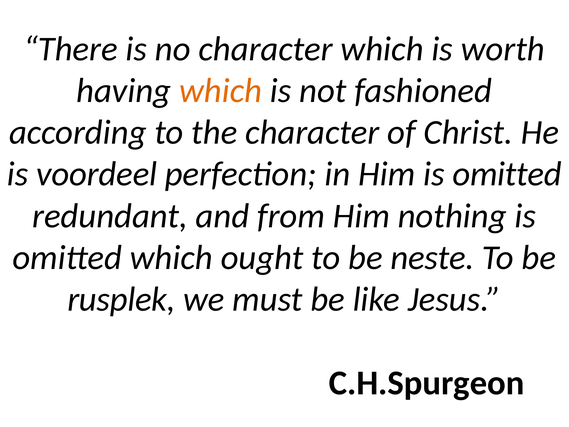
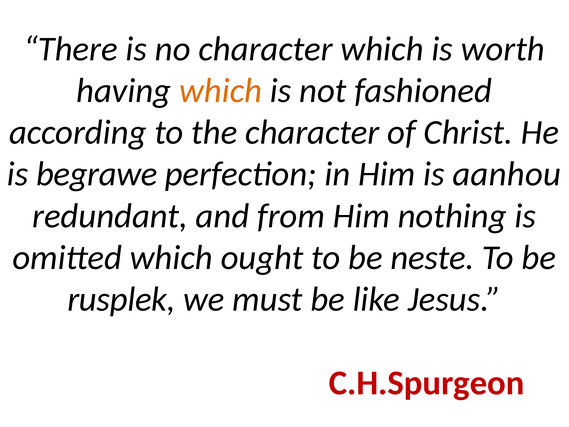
voordeel: voordeel -> begrawe
Him is omitted: omitted -> aanhou
C.H.Spurgeon colour: black -> red
